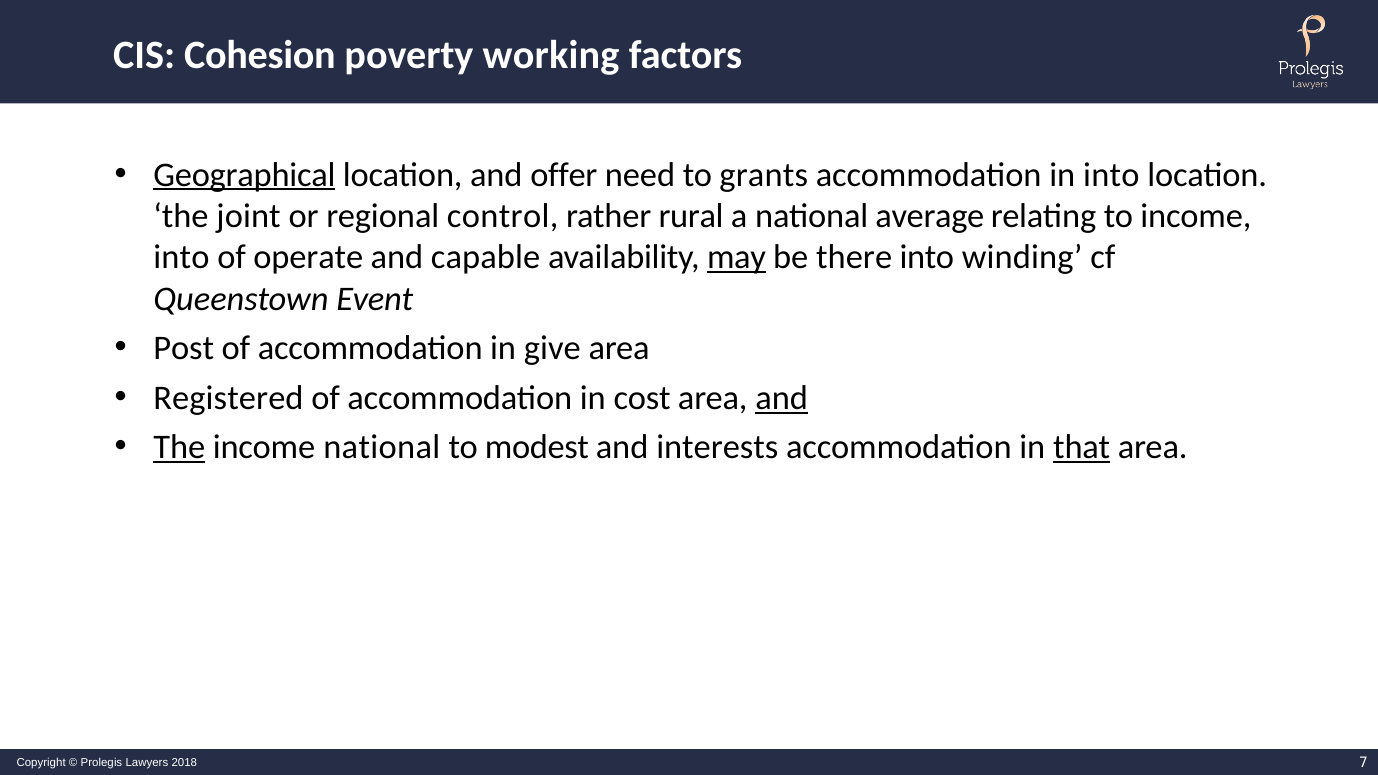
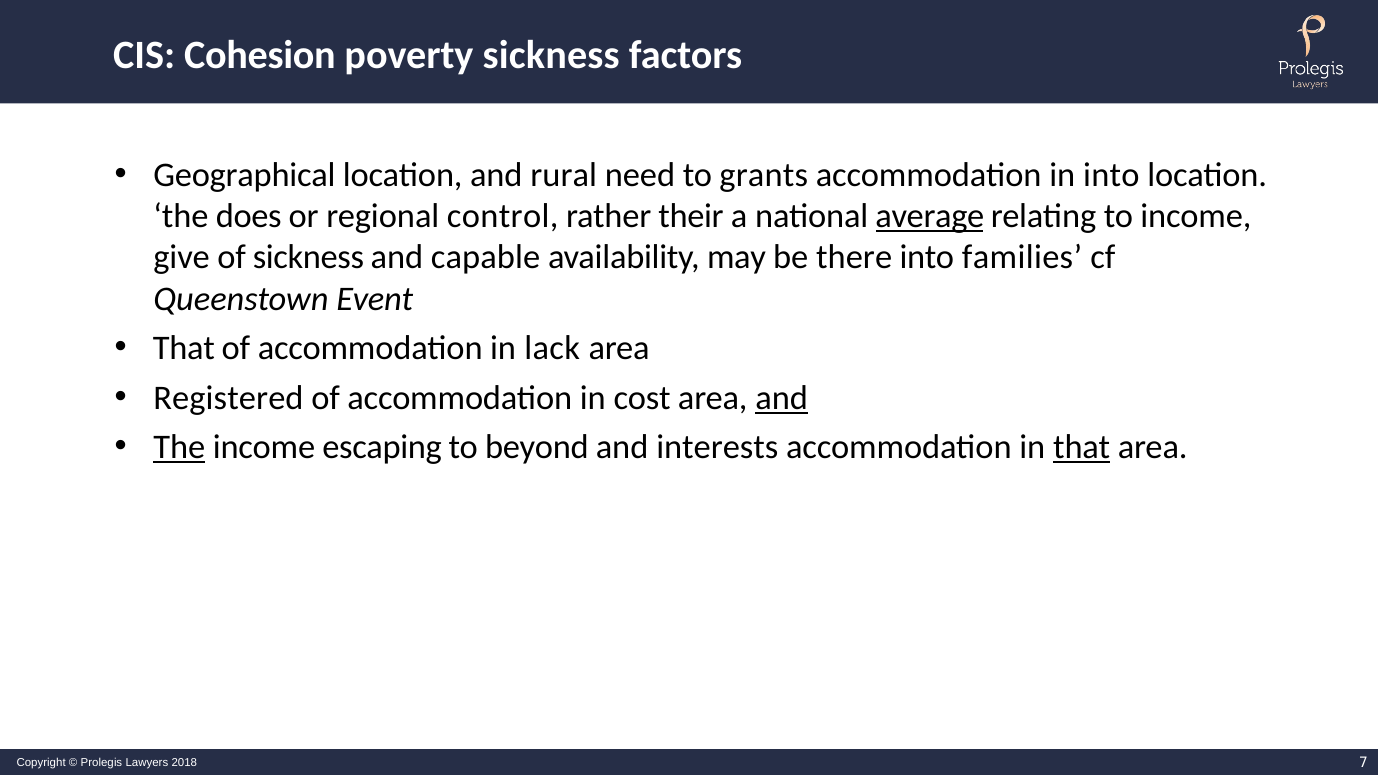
poverty working: working -> sickness
Geographical underline: present -> none
offer: offer -> rural
joint: joint -> does
rural: rural -> their
average underline: none -> present
into at (181, 257): into -> give
of operate: operate -> sickness
may underline: present -> none
winding: winding -> families
Post at (184, 348): Post -> That
give: give -> lack
income national: national -> escaping
modest: modest -> beyond
